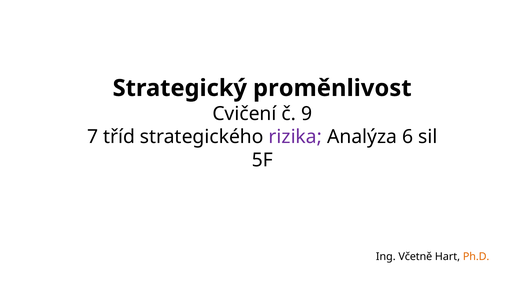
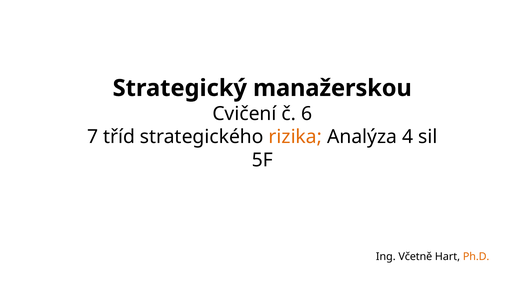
proměnlivost: proměnlivost -> manažerskou
9: 9 -> 6
rizika colour: purple -> orange
6: 6 -> 4
